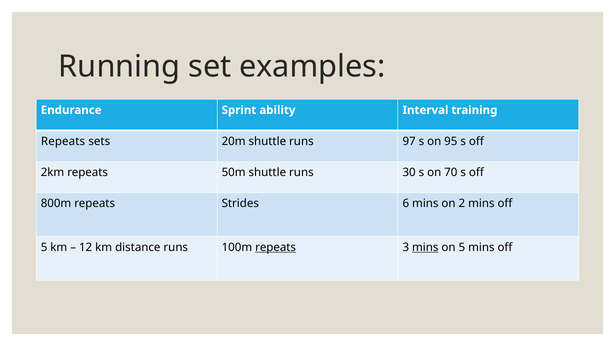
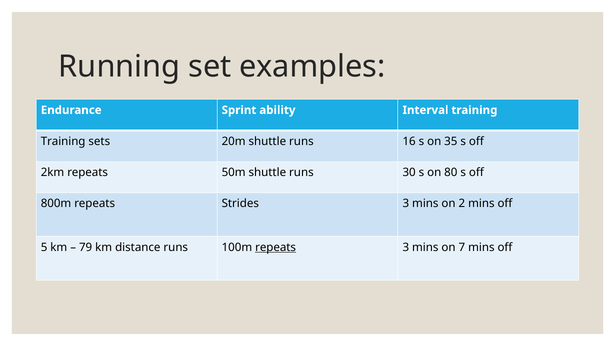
Repeats at (63, 141): Repeats -> Training
97: 97 -> 16
95: 95 -> 35
70: 70 -> 80
Strides 6: 6 -> 3
12: 12 -> 79
mins at (425, 247) underline: present -> none
on 5: 5 -> 7
